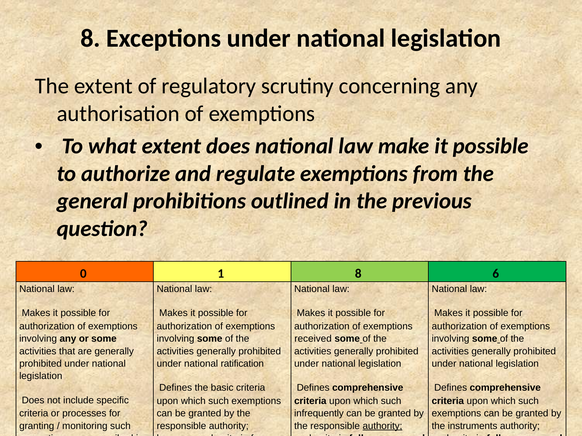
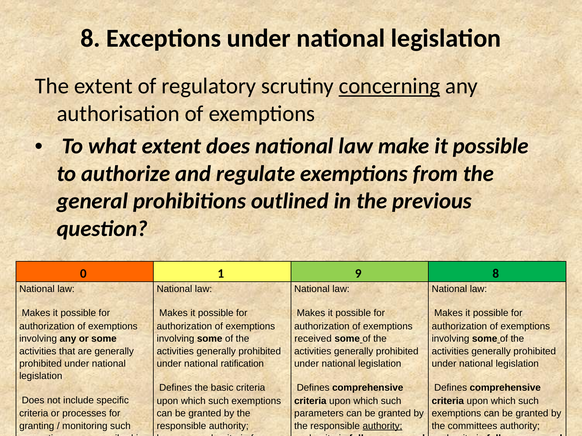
concerning underline: none -> present
8 at (358, 274): 8 -> 9
6 at (496, 274): 6 -> 8
infrequently: infrequently -> parameters
instruments: instruments -> committees
